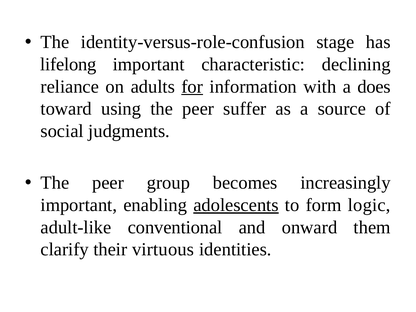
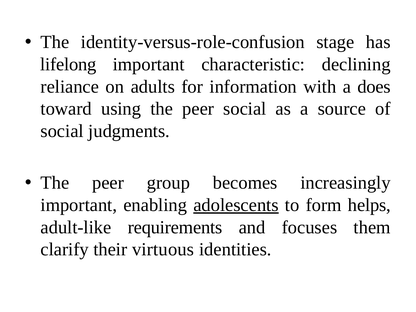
for underline: present -> none
peer suffer: suffer -> social
logic: logic -> helps
conventional: conventional -> requirements
onward: onward -> focuses
